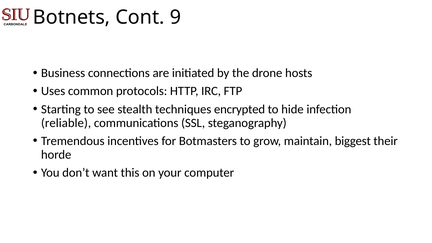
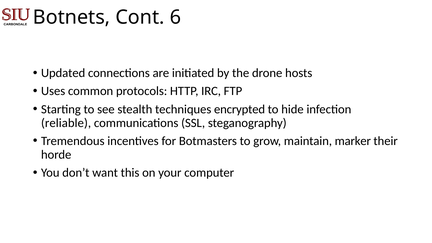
9: 9 -> 6
Business: Business -> Updated
biggest: biggest -> marker
